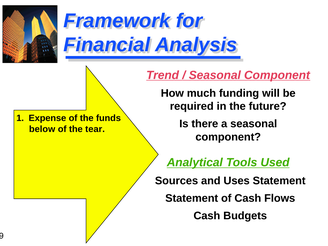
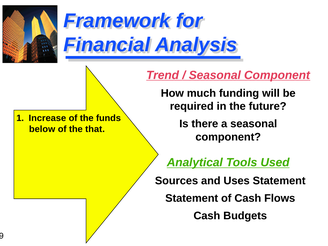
Expense: Expense -> Increase
tear: tear -> that
